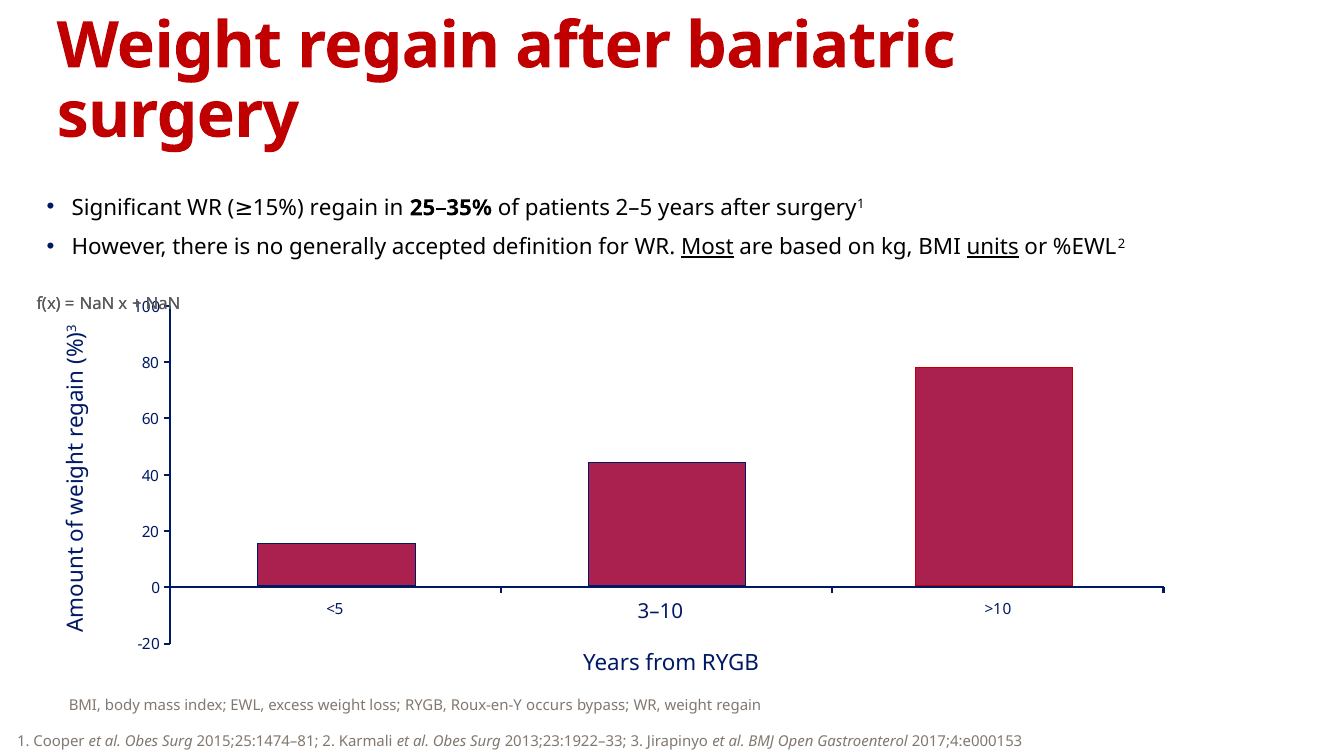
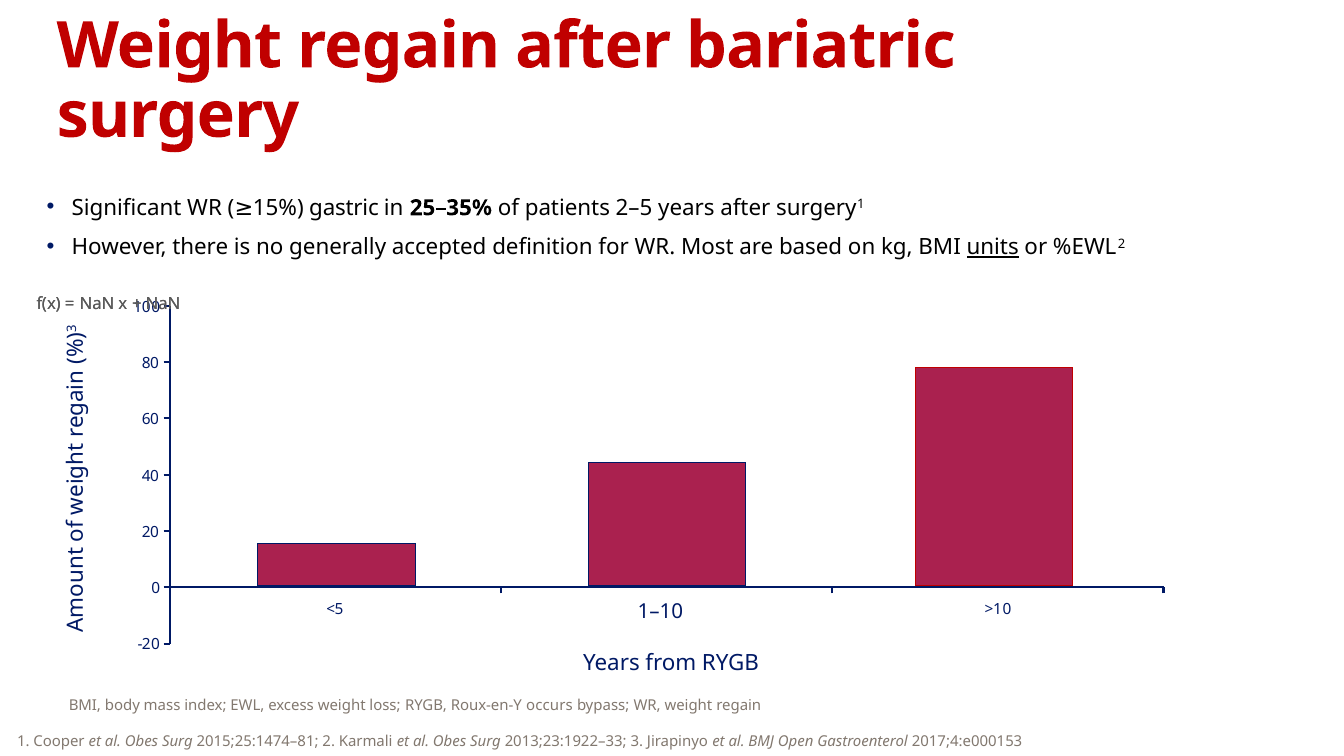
regain at (344, 208): regain -> gastric
Most underline: present -> none
3–10: 3–10 -> 1–10
